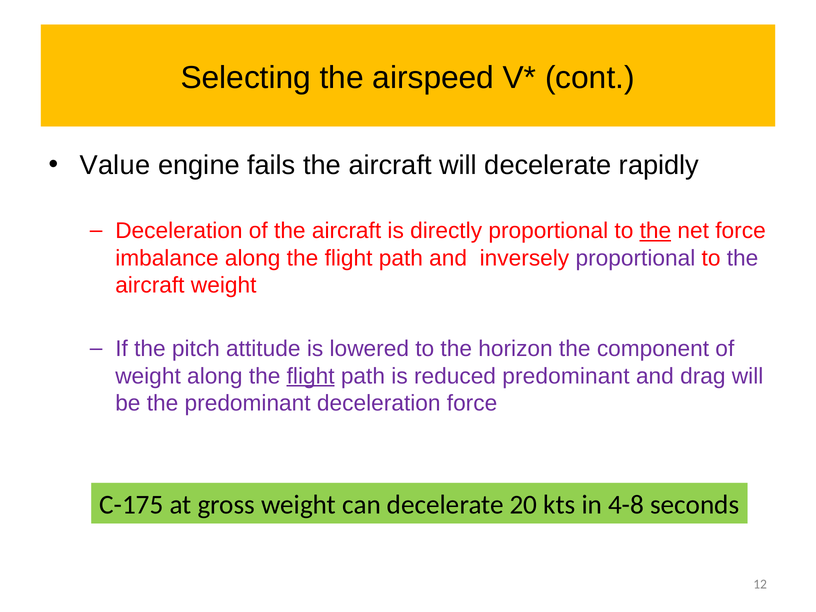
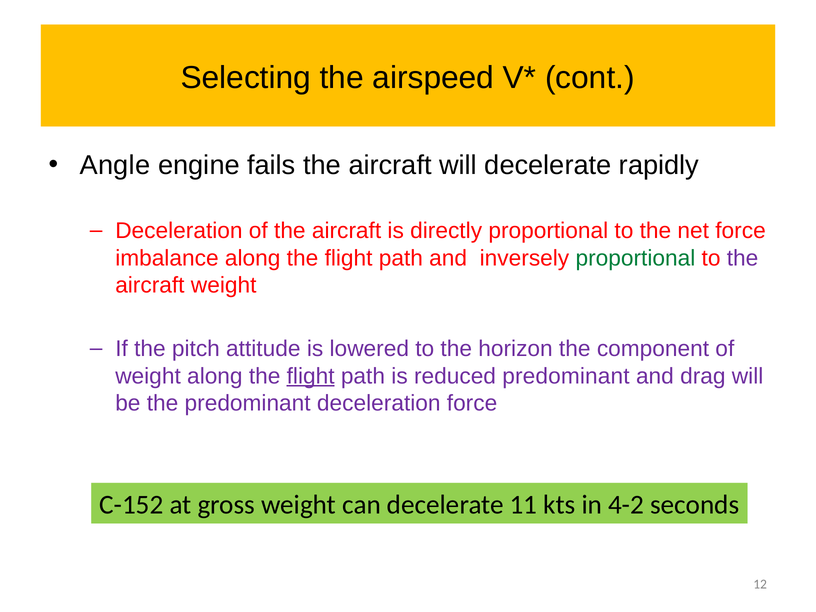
Value: Value -> Angle
the at (655, 231) underline: present -> none
proportional at (635, 258) colour: purple -> green
C-175: C-175 -> C-152
20: 20 -> 11
4-8: 4-8 -> 4-2
